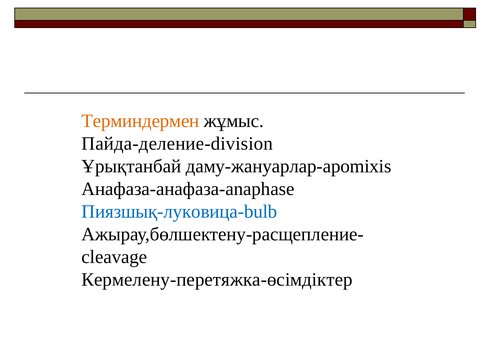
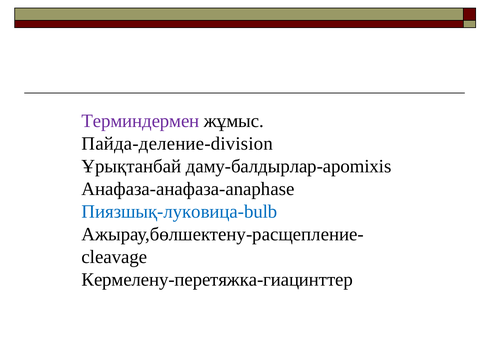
Терминдермен colour: orange -> purple
даму-жануарлар-apomixis: даму-жануарлар-apomixis -> даму-балдырлар-apomixis
Кермелену-перетяжка-өсімдіктер: Кермелену-перетяжка-өсімдіктер -> Кермелену-перетяжка-гиацинттер
